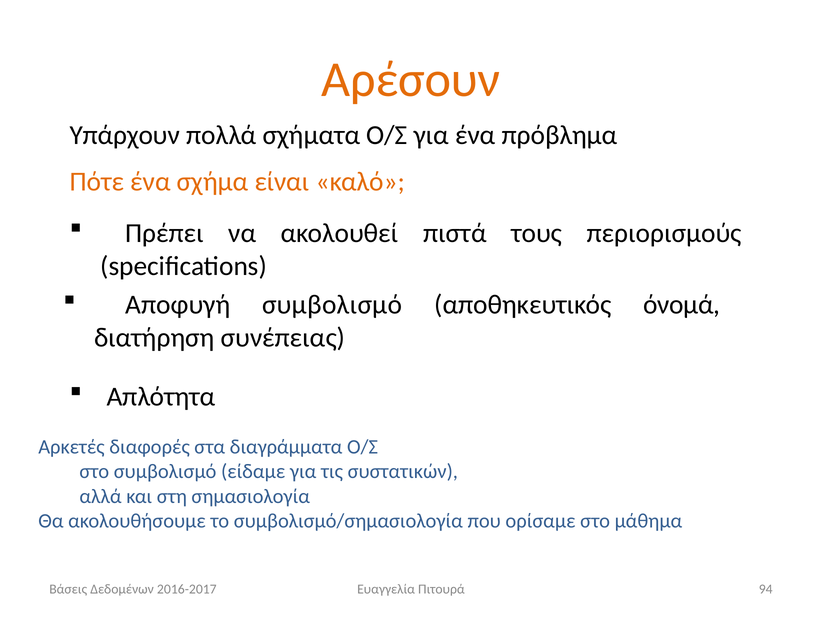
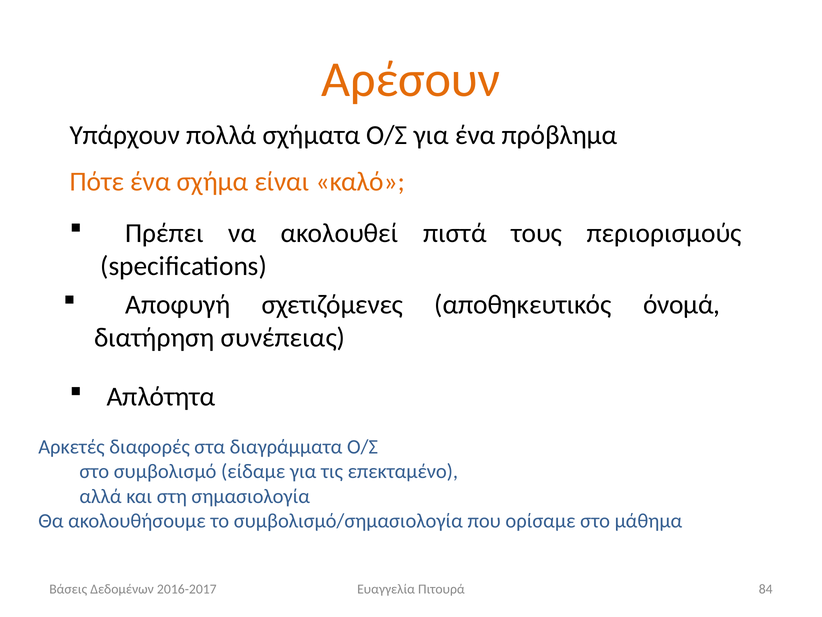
Αποφυγή συμβολισμό: συμβολισμό -> σχετιζόμενες
συστατικών: συστατικών -> επεκταμένο
94: 94 -> 84
